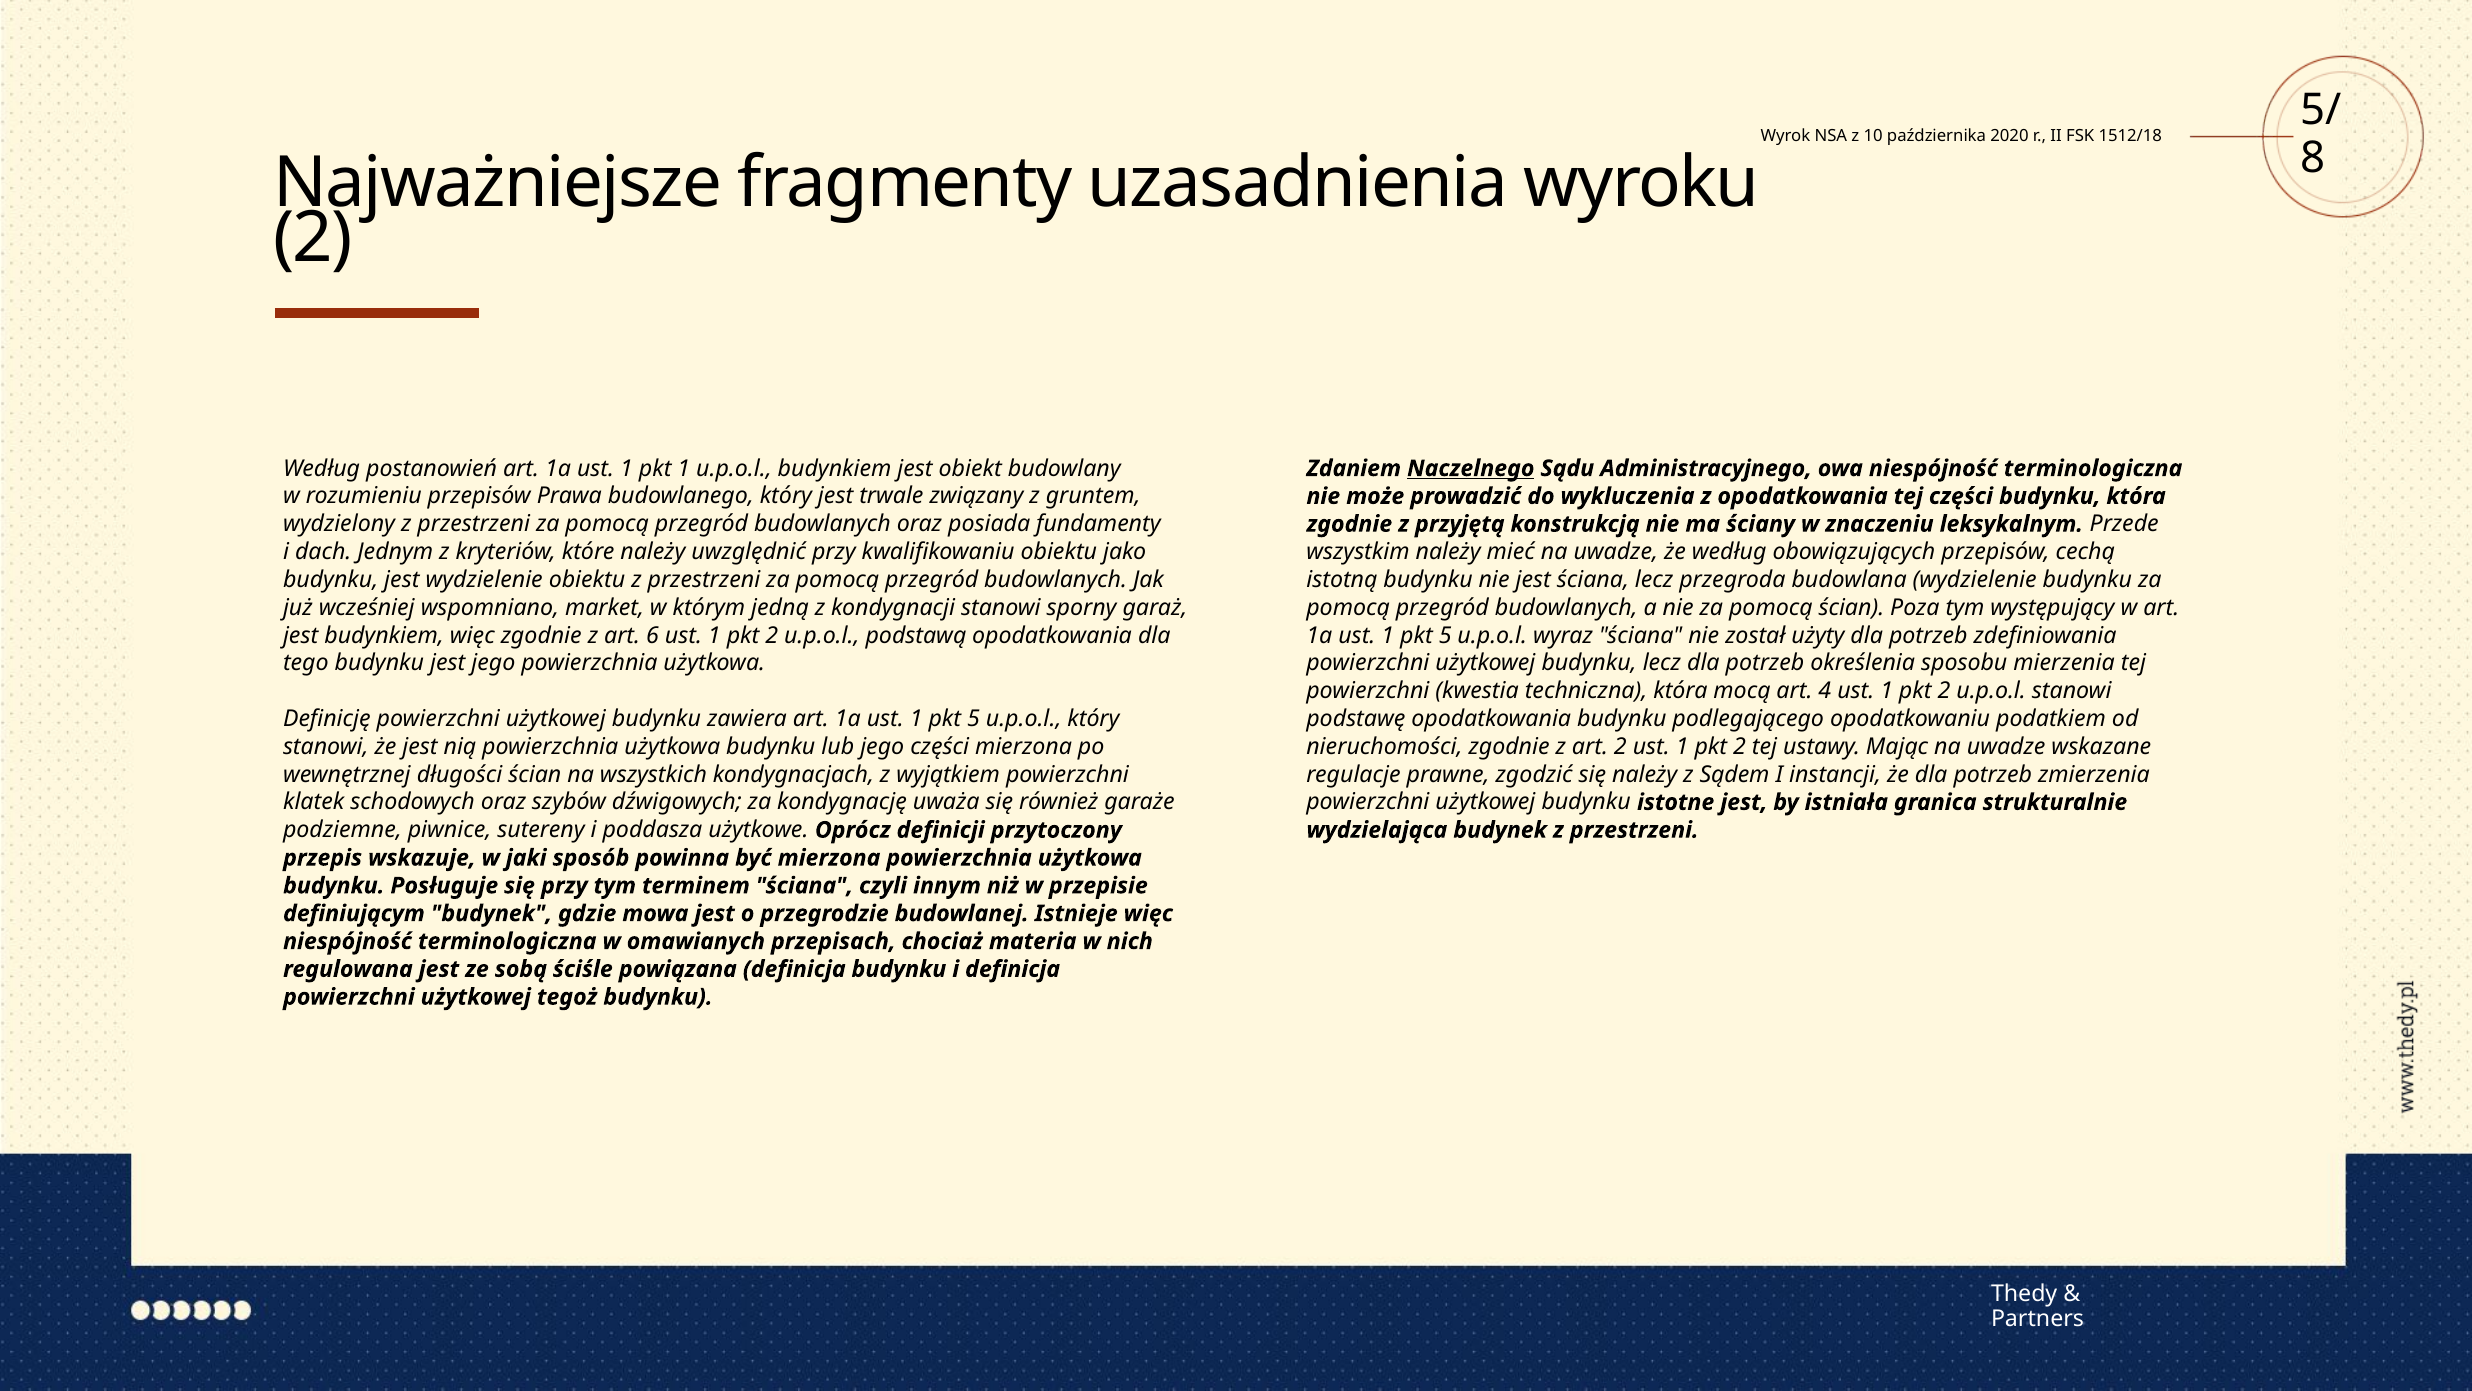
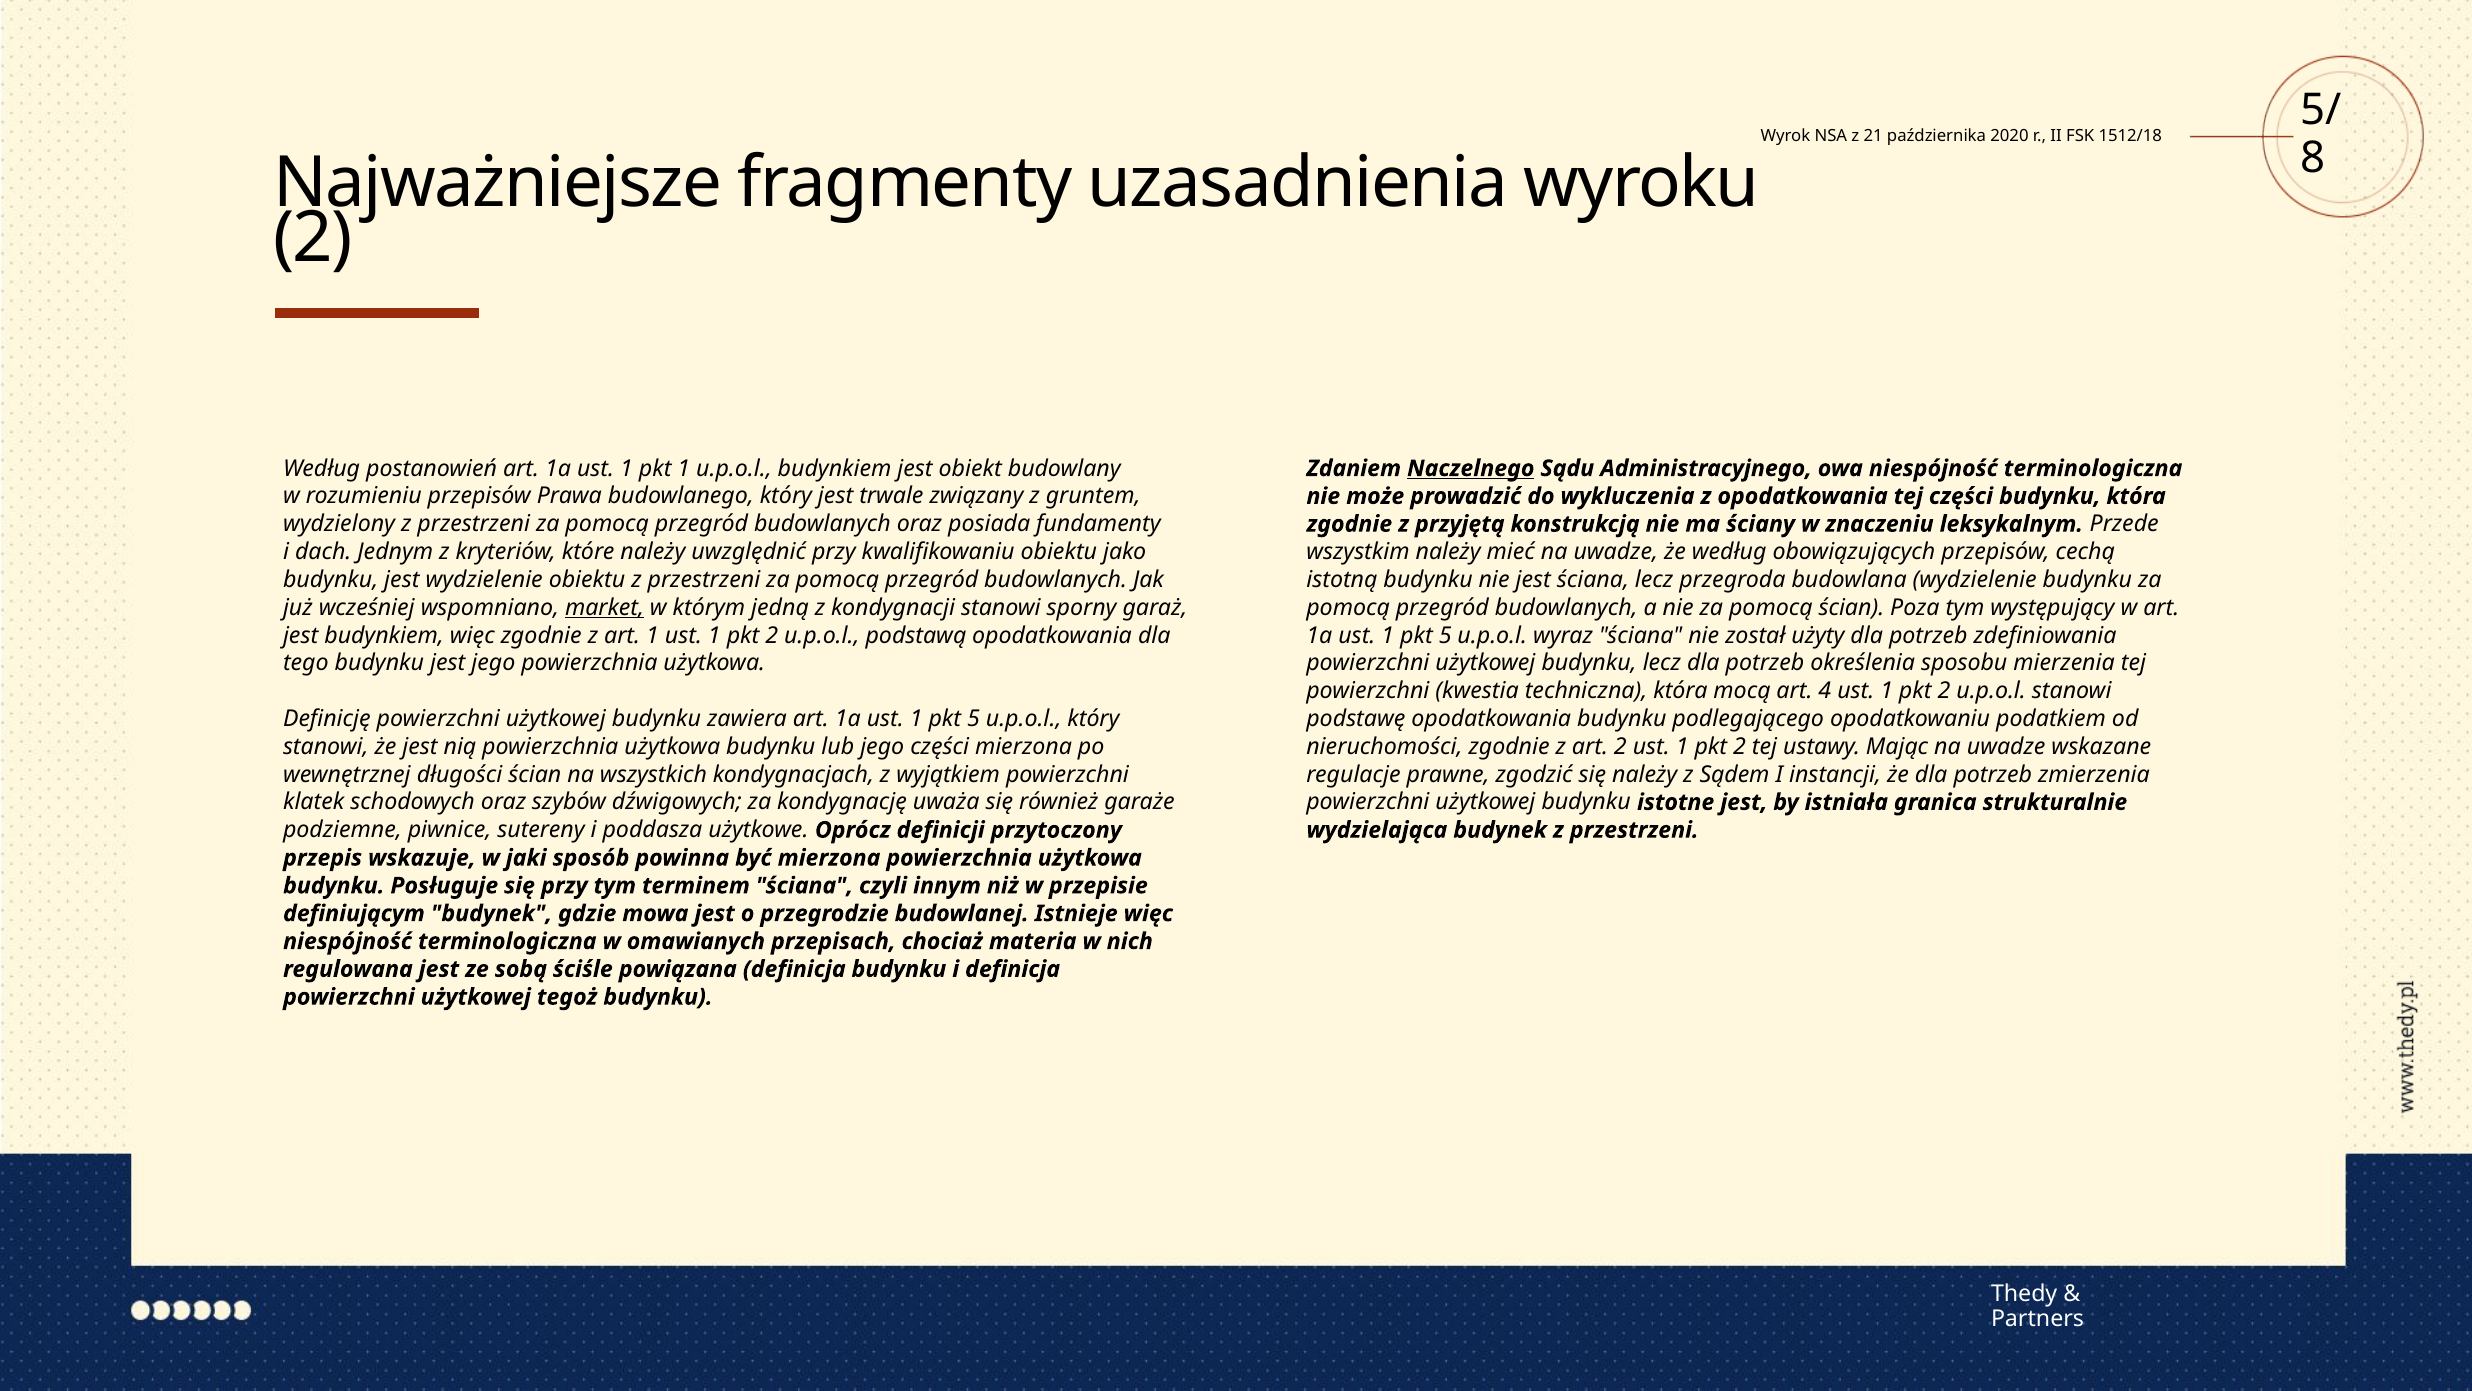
10: 10 -> 21
market underline: none -> present
art 6: 6 -> 1
